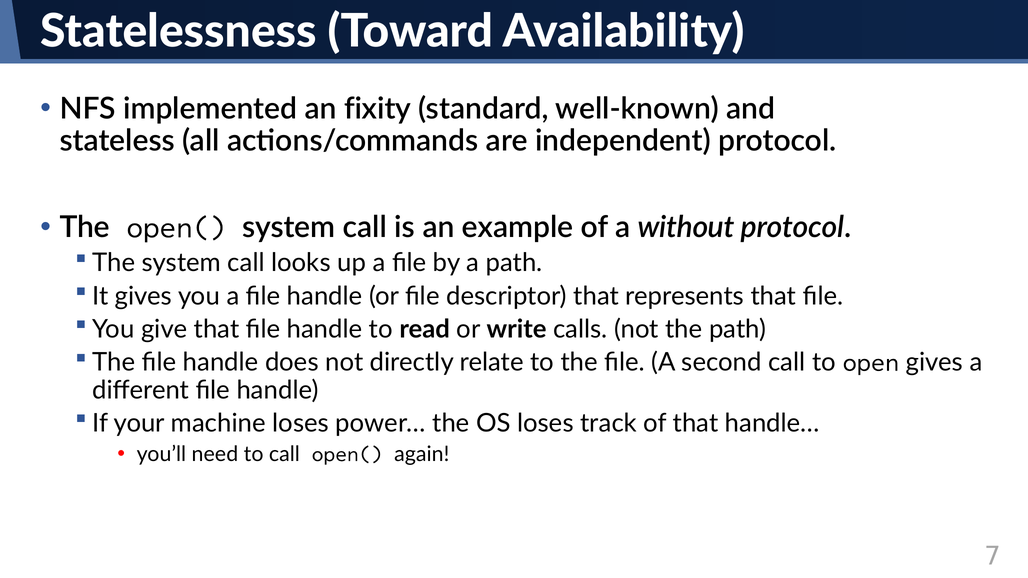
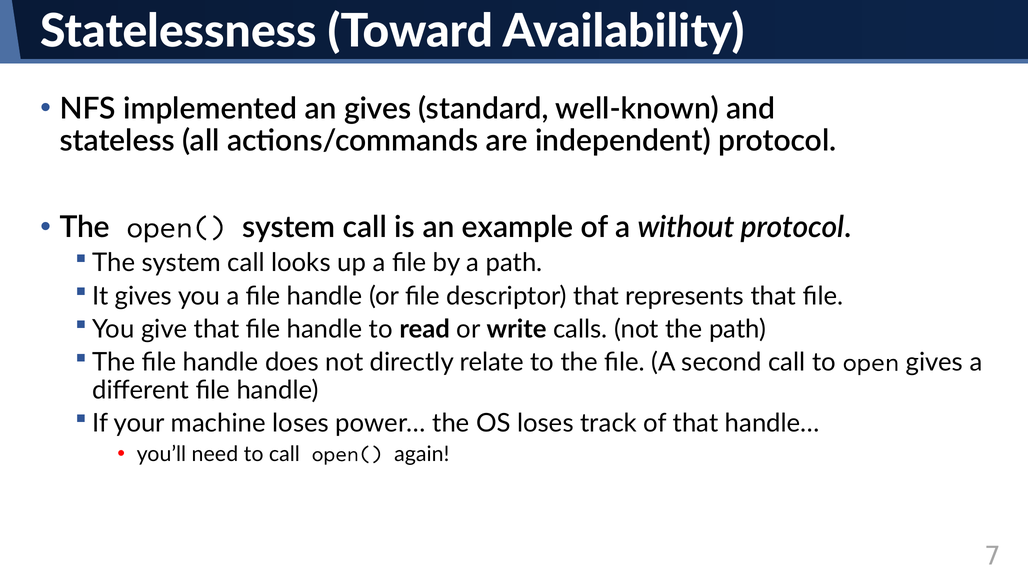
an fixity: fixity -> gives
